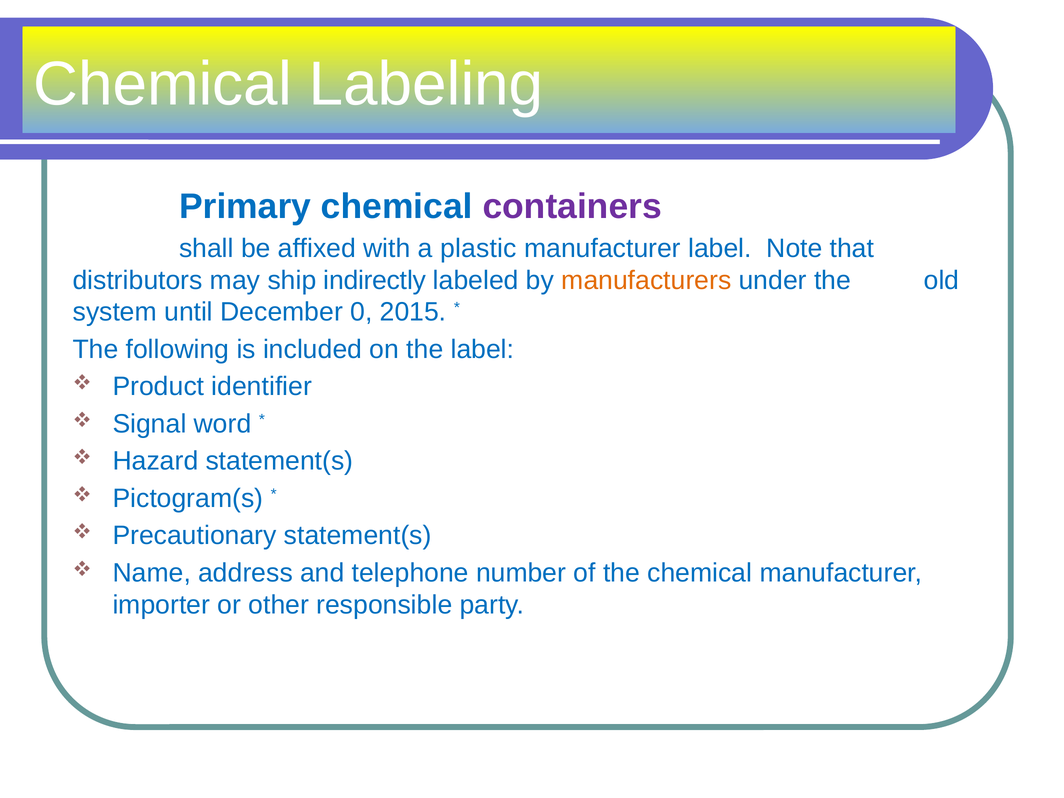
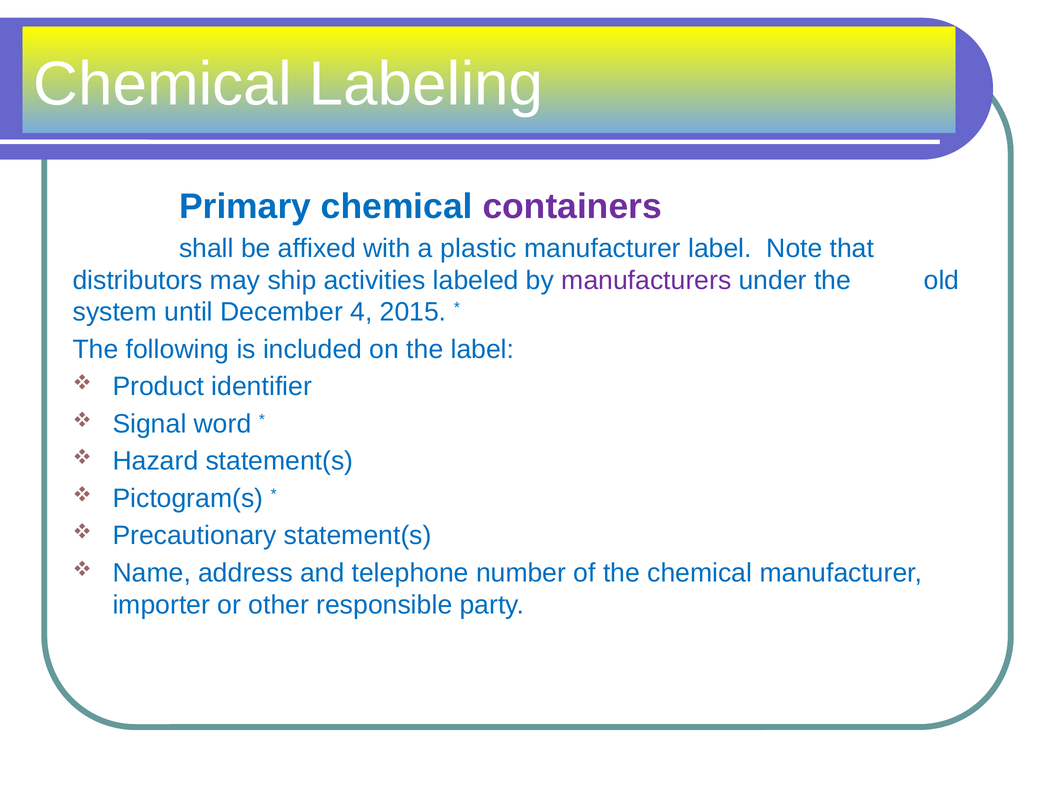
indirectly: indirectly -> activities
manufacturers colour: orange -> purple
0: 0 -> 4
